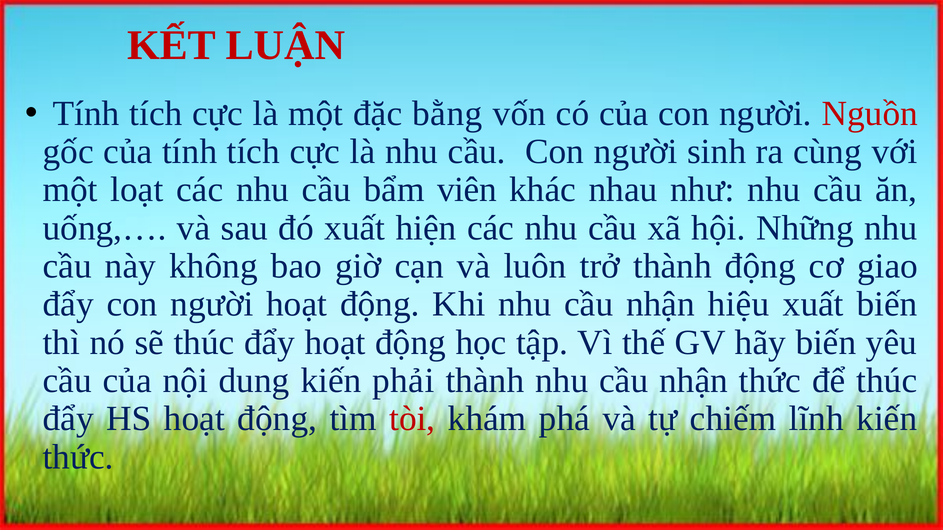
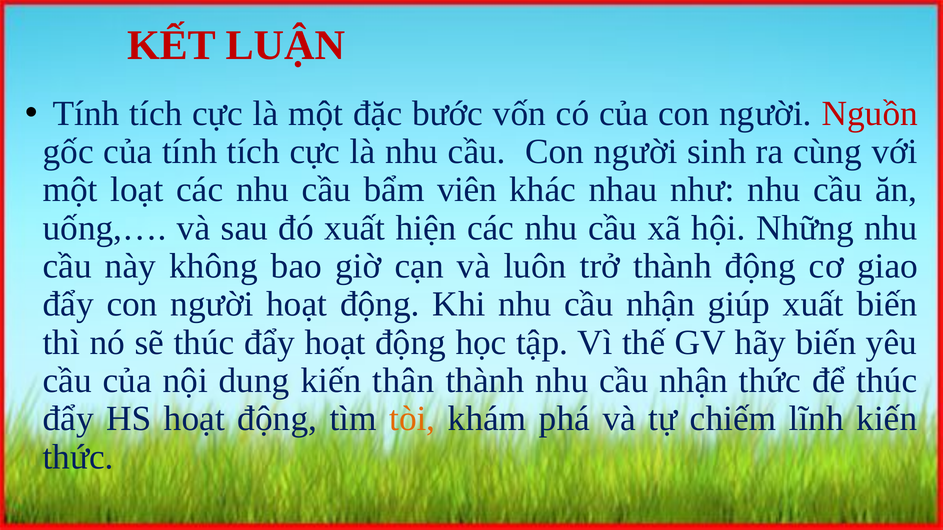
bằng: bằng -> bước
hiệu: hiệu -> giúp
phải: phải -> thân
tòi colour: red -> orange
